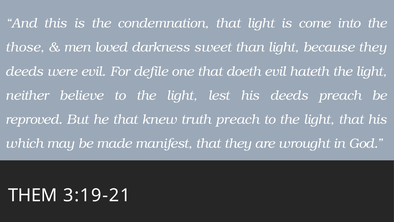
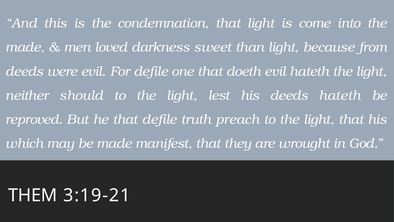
those at (25, 47): those -> made
because they: they -> from
believe: believe -> should
deeds preach: preach -> hateth
that knew: knew -> defile
